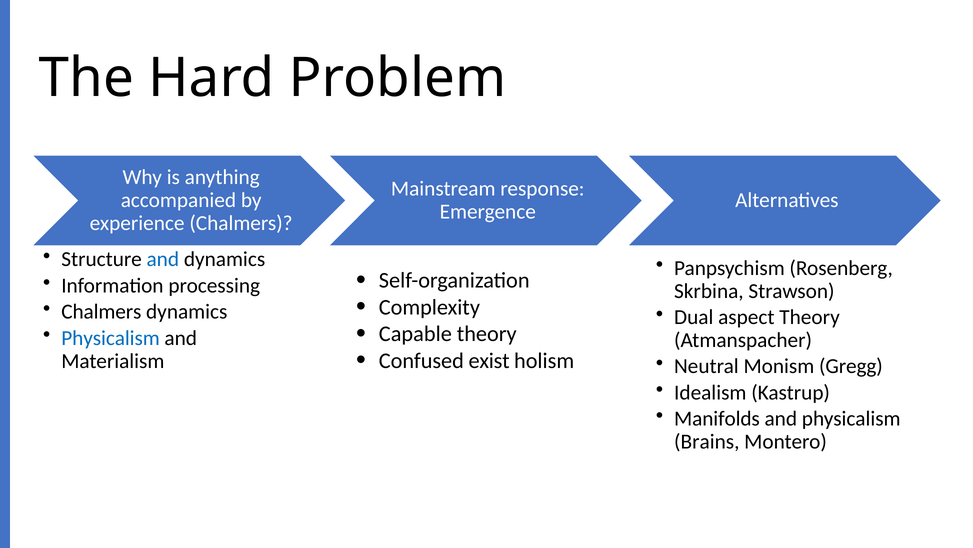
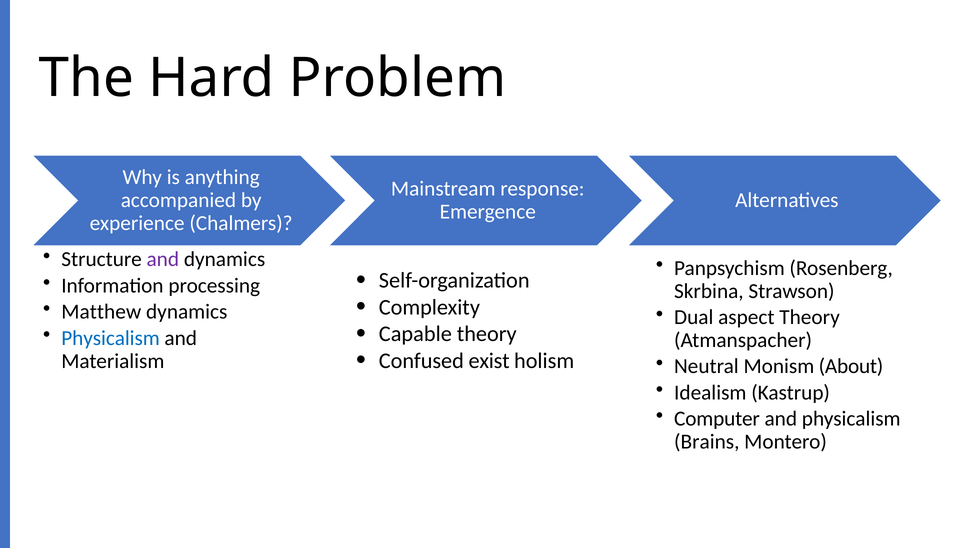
and at (163, 259) colour: blue -> purple
Chalmers at (101, 311): Chalmers -> Matthew
Gregg: Gregg -> About
Manifolds: Manifolds -> Computer
